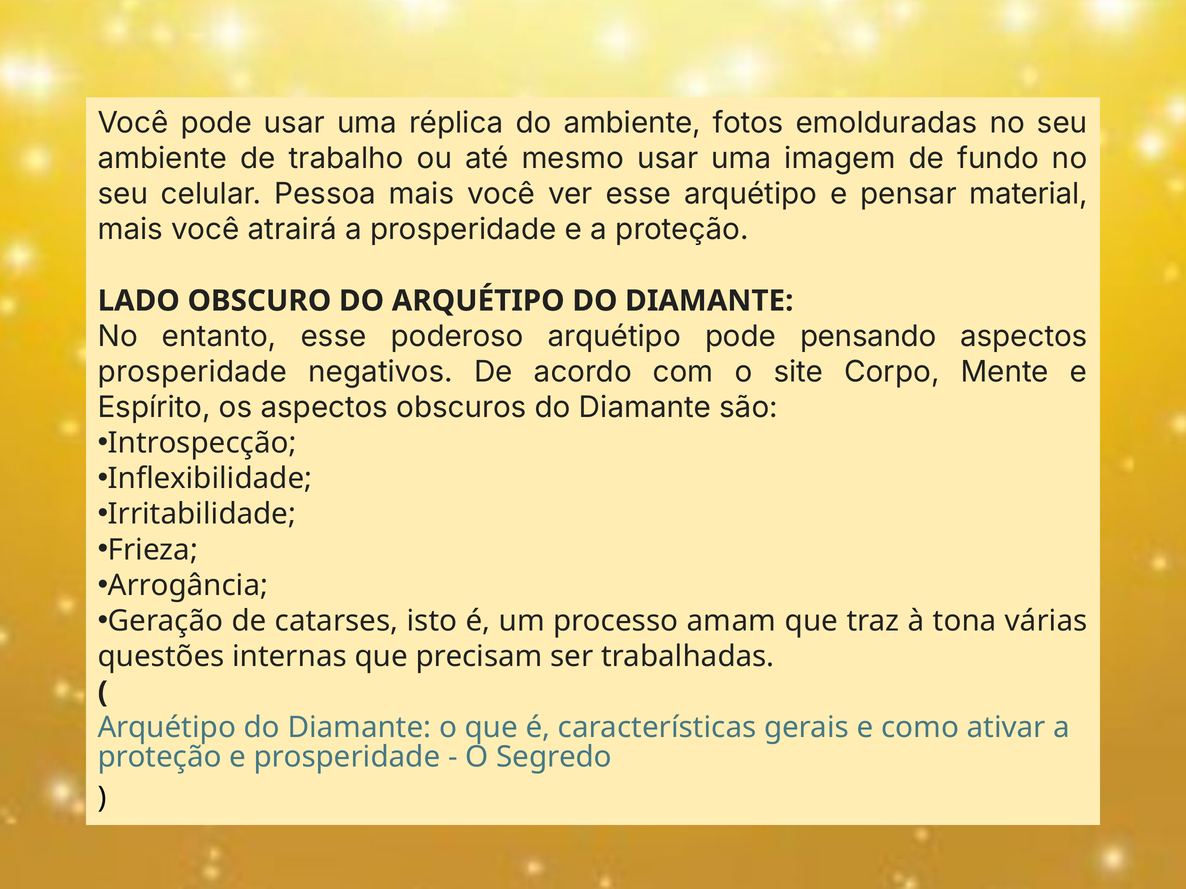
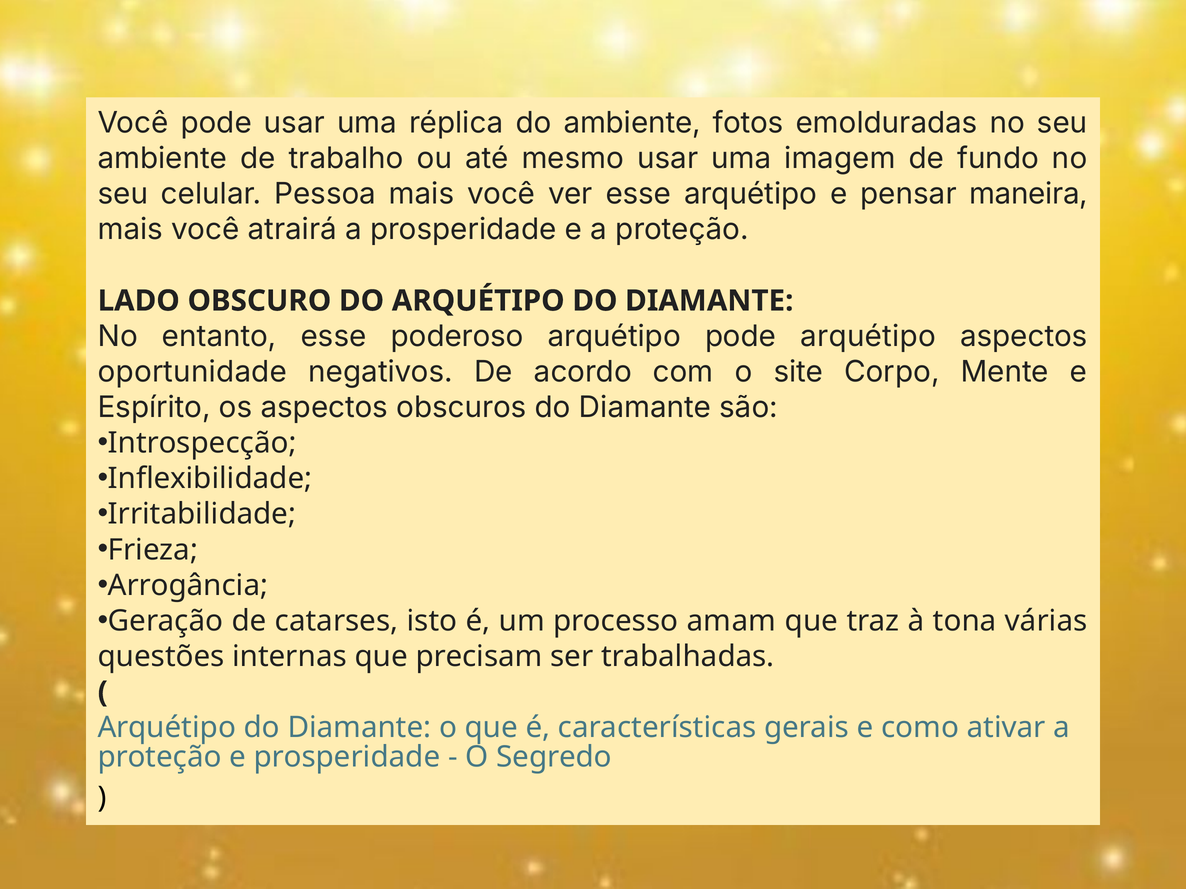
material: material -> maneira
pode pensando: pensando -> arquétipo
prosperidade at (192, 372): prosperidade -> oportunidade
